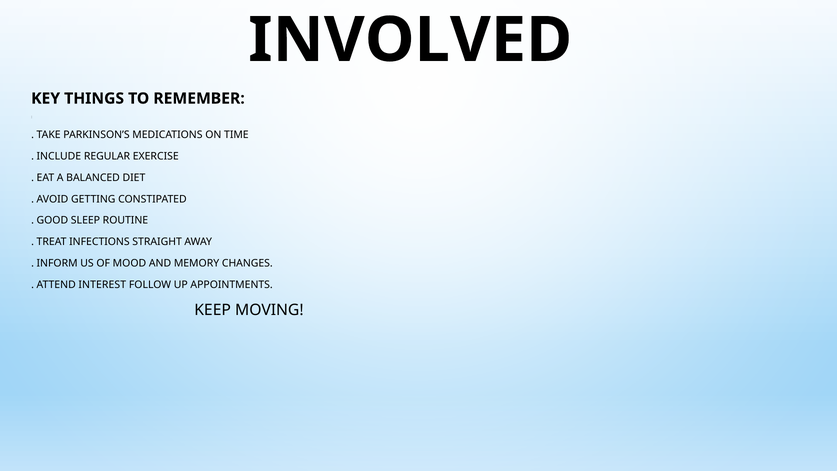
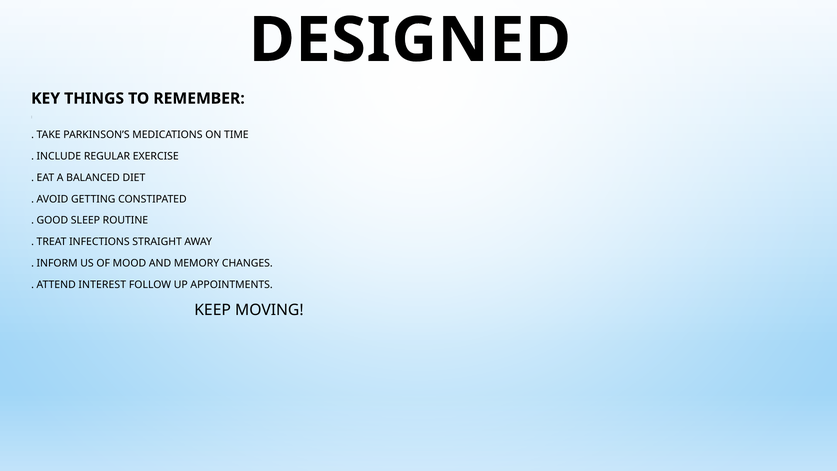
INVOLVED: INVOLVED -> DESIGNED
